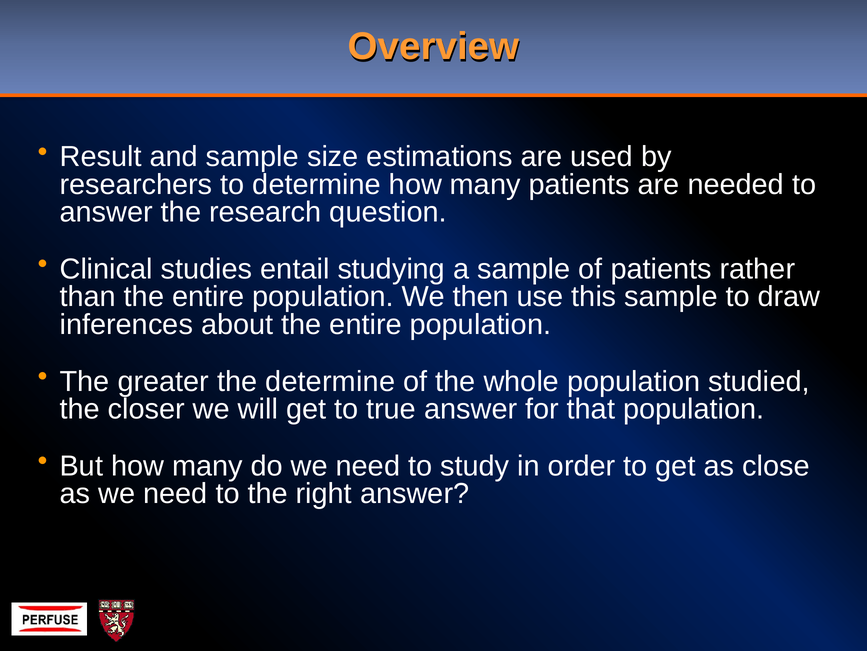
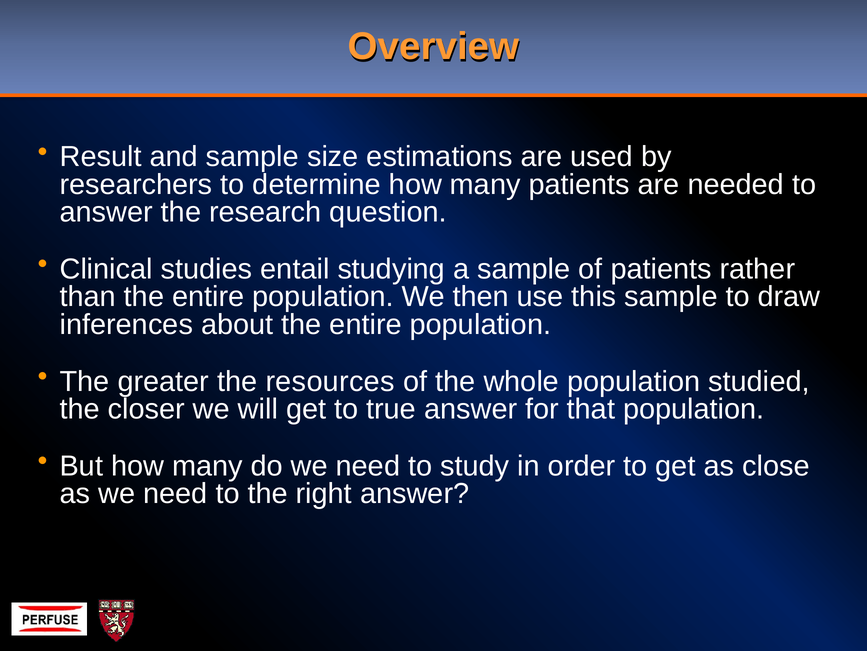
the determine: determine -> resources
